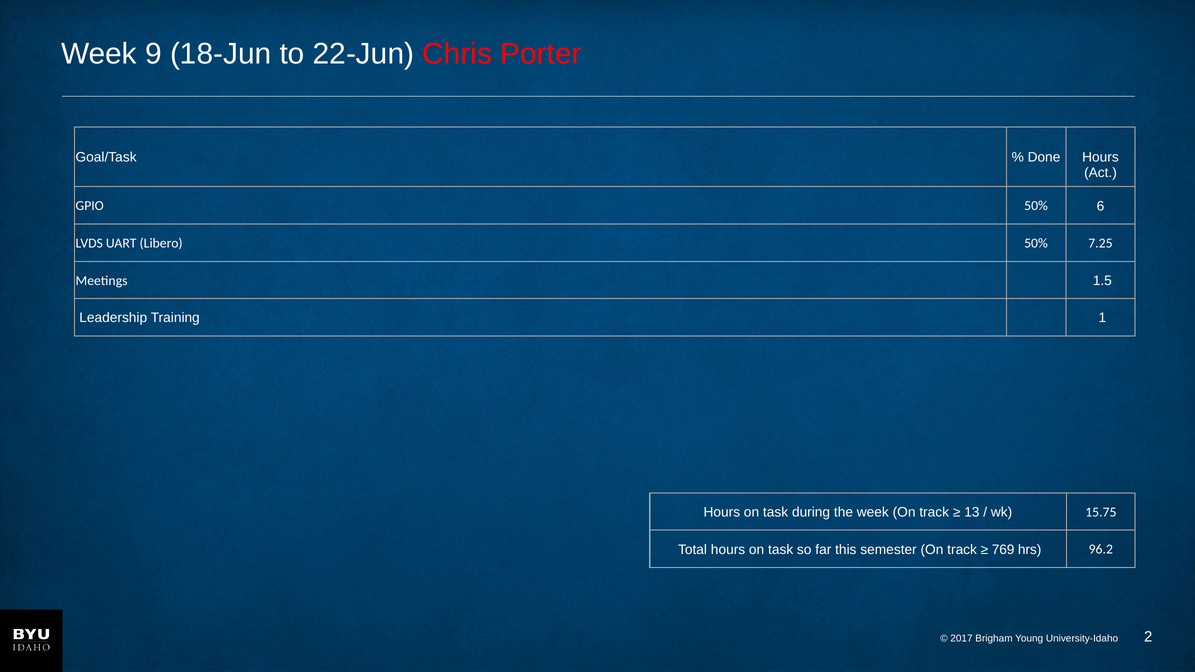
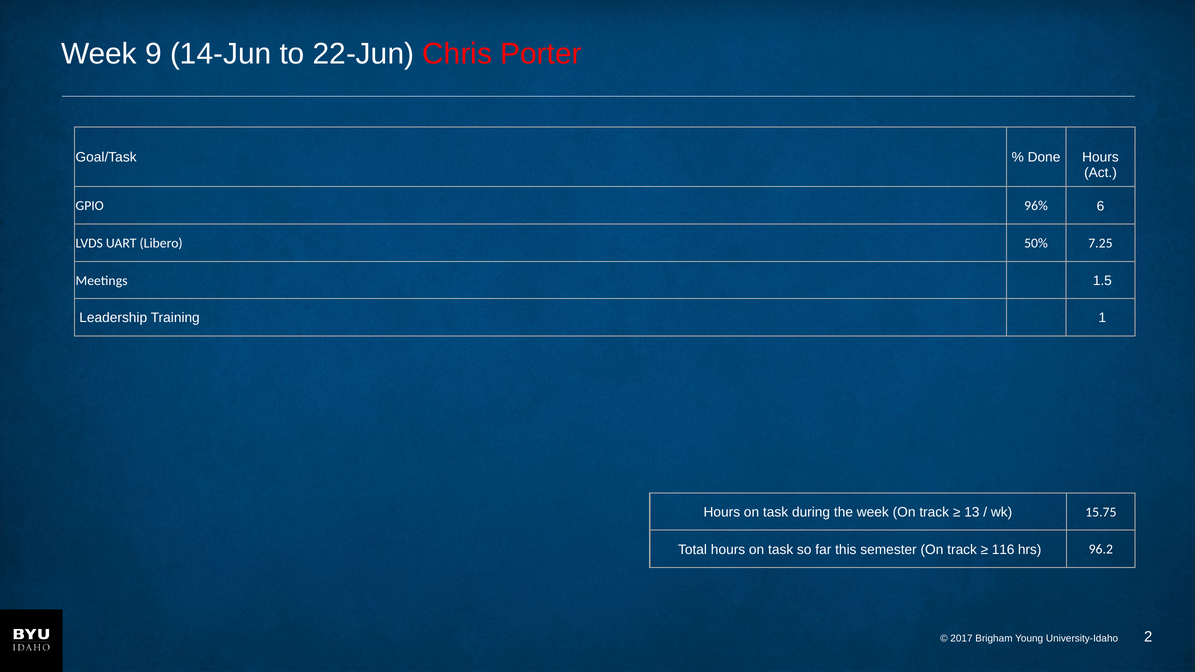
18-Jun: 18-Jun -> 14-Jun
GPIO 50%: 50% -> 96%
769: 769 -> 116
